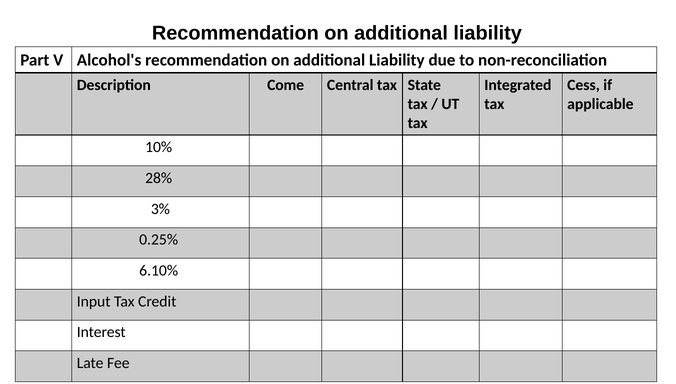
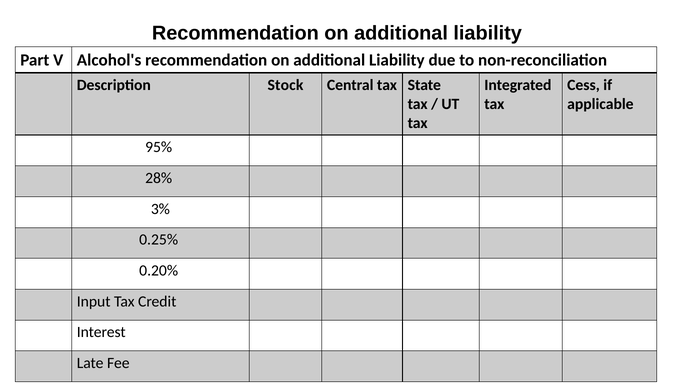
Come: Come -> Stock
10%: 10% -> 95%
6.10%: 6.10% -> 0.20%
